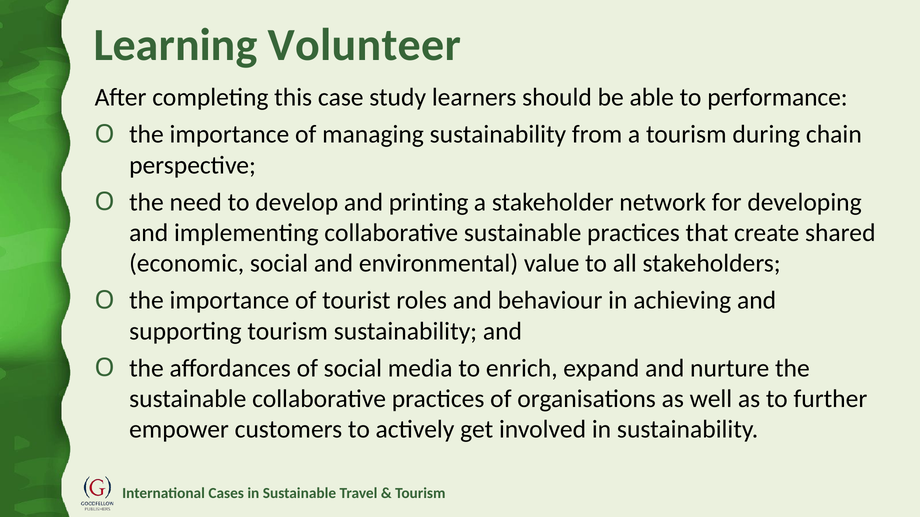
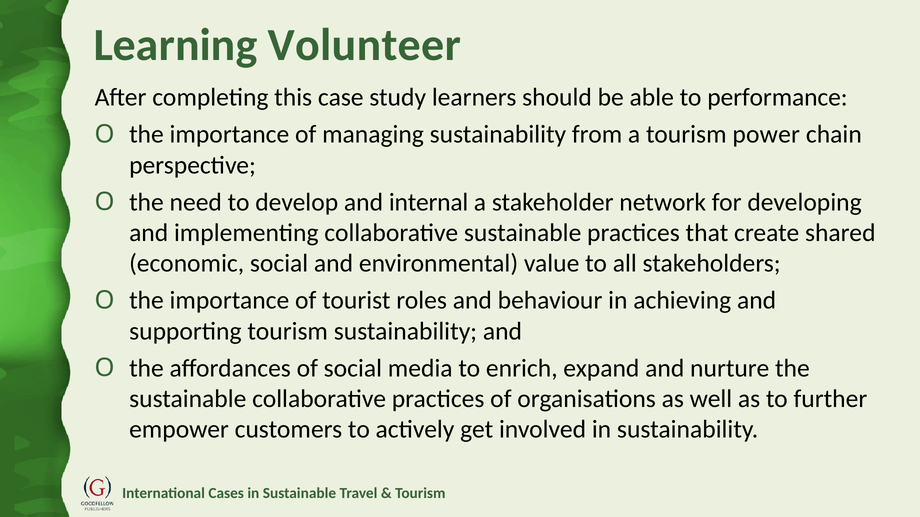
during: during -> power
printing: printing -> internal
